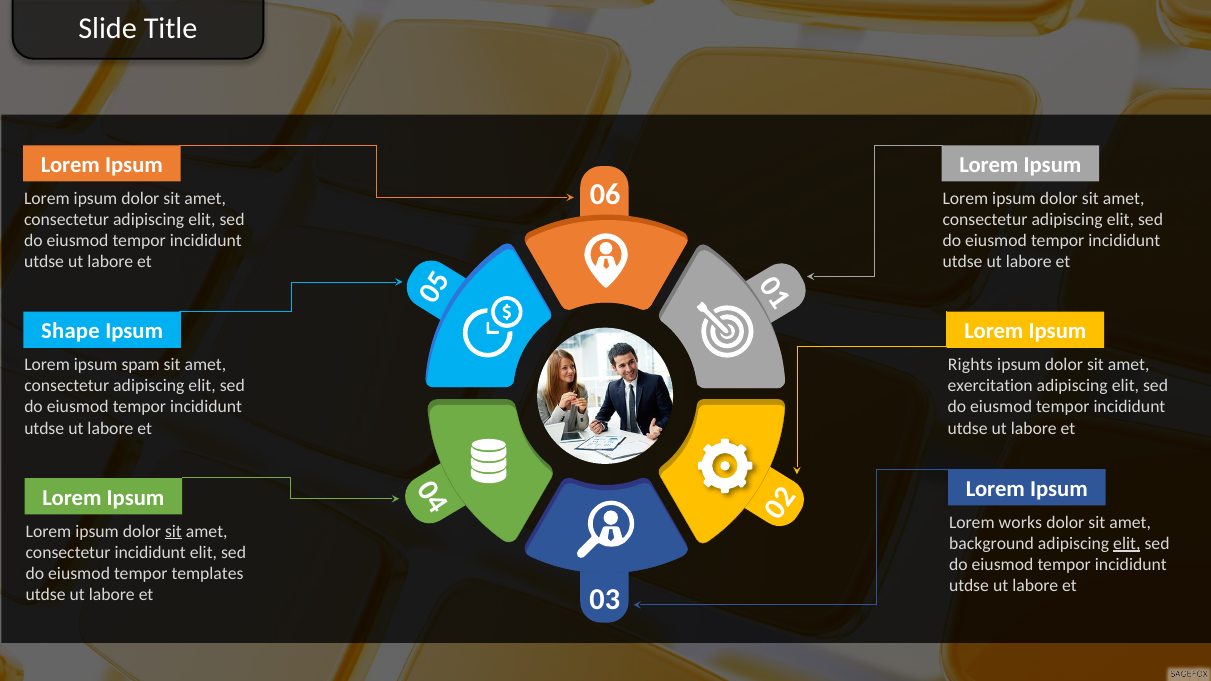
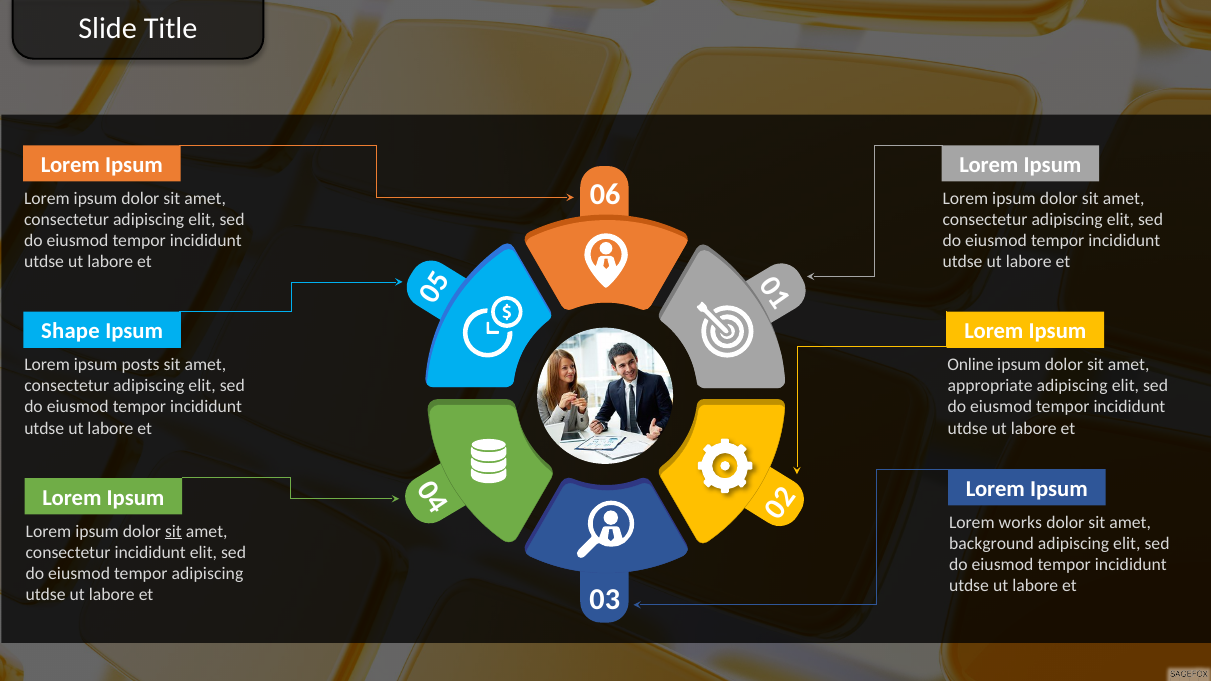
spam: spam -> posts
Rights: Rights -> Online
exercitation: exercitation -> appropriate
elit at (1127, 544) underline: present -> none
tempor templates: templates -> adipiscing
